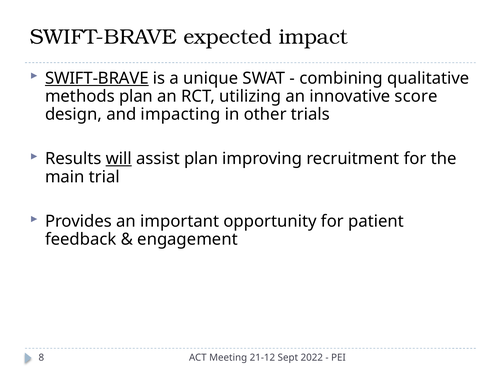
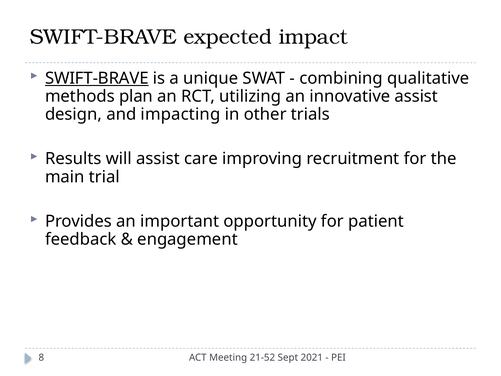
innovative score: score -> assist
will underline: present -> none
assist plan: plan -> care
21-12: 21-12 -> 21-52
2022: 2022 -> 2021
